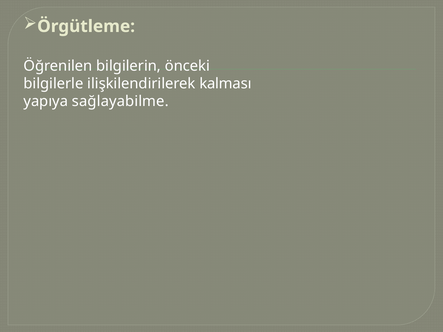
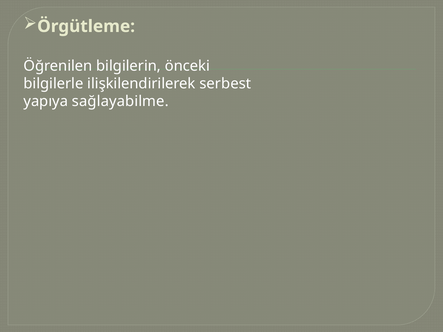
kalması: kalması -> serbest
